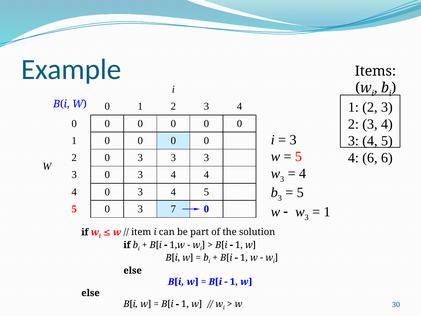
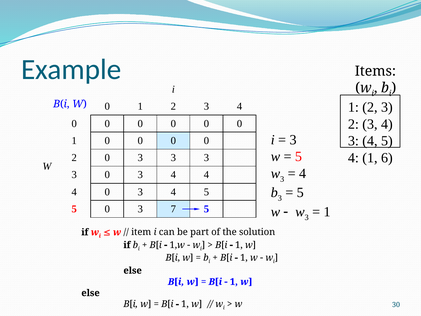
4 6: 6 -> 1
7 0: 0 -> 5
